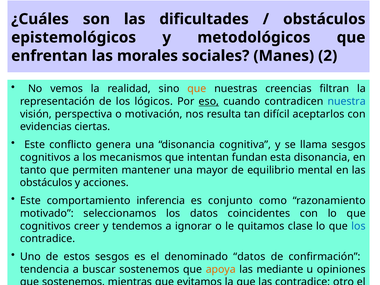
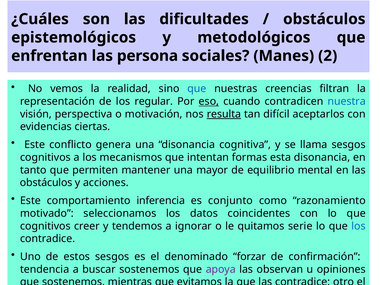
morales: morales -> persona
que at (197, 89) colour: orange -> blue
lógicos: lógicos -> regular
resulta underline: none -> present
fundan: fundan -> formas
clase: clase -> serie
denominado datos: datos -> forzar
apoya colour: orange -> purple
mediante: mediante -> observan
